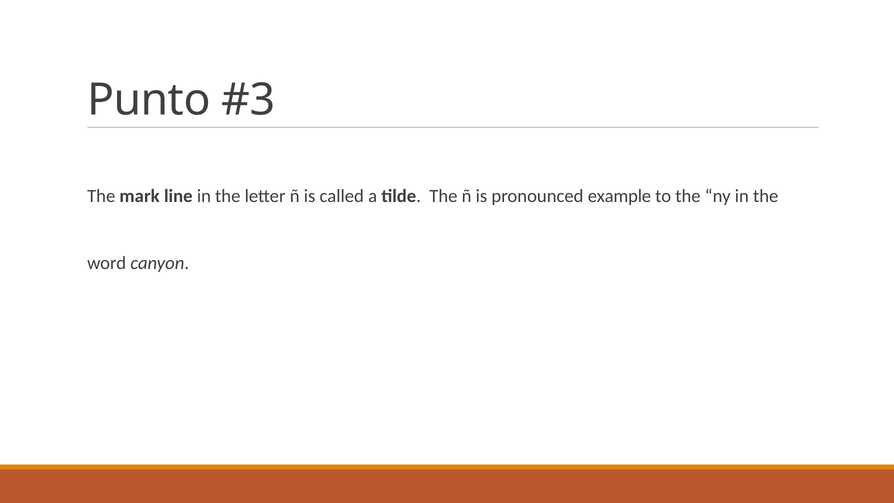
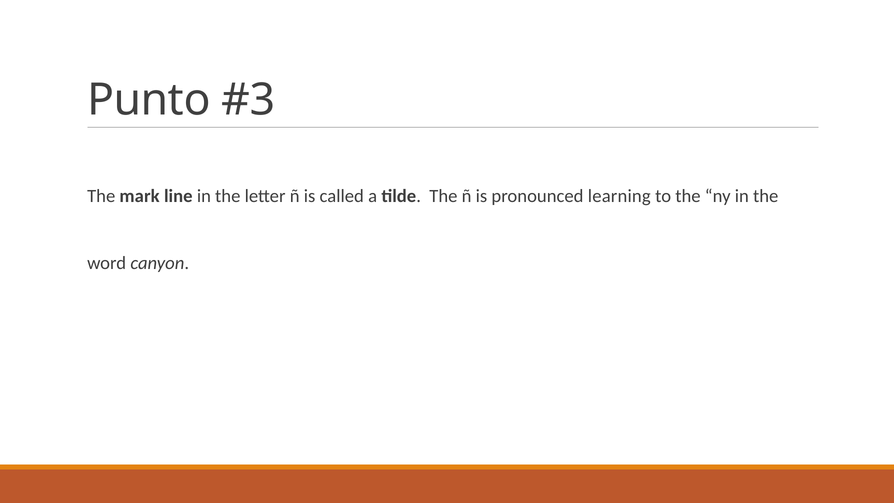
example: example -> learning
